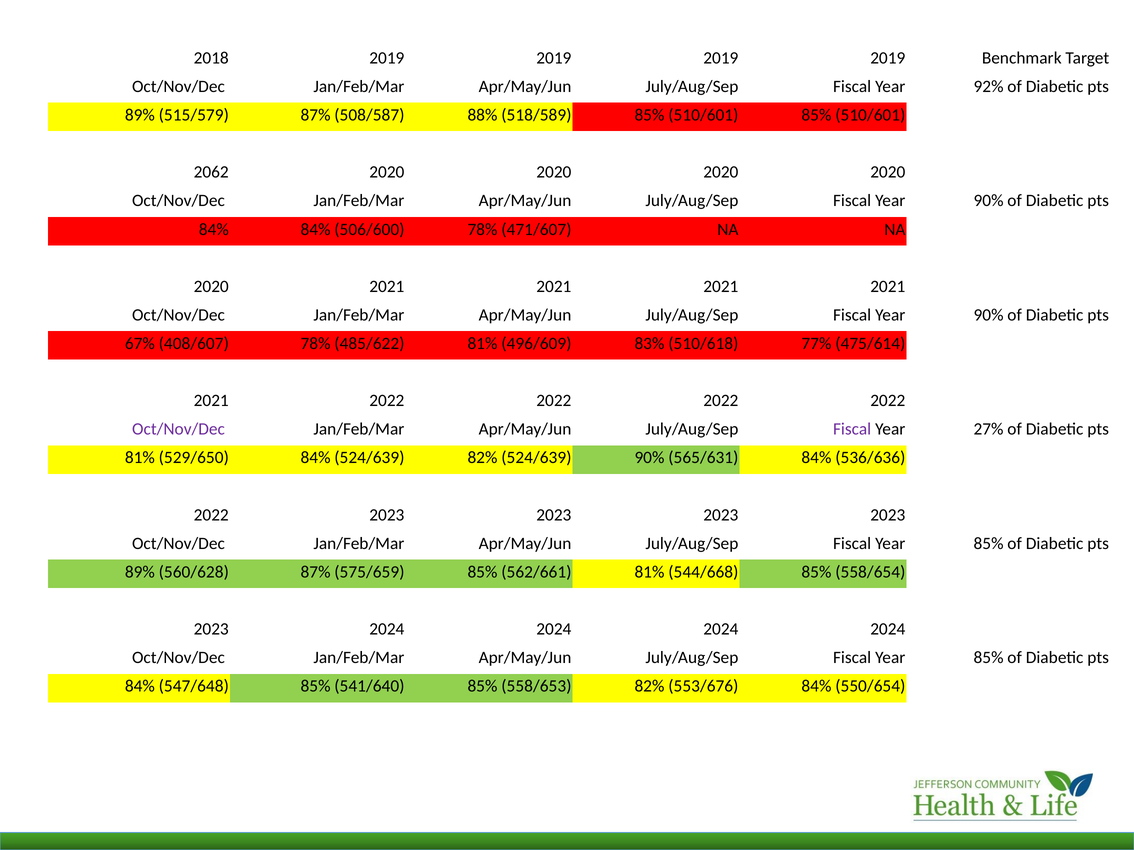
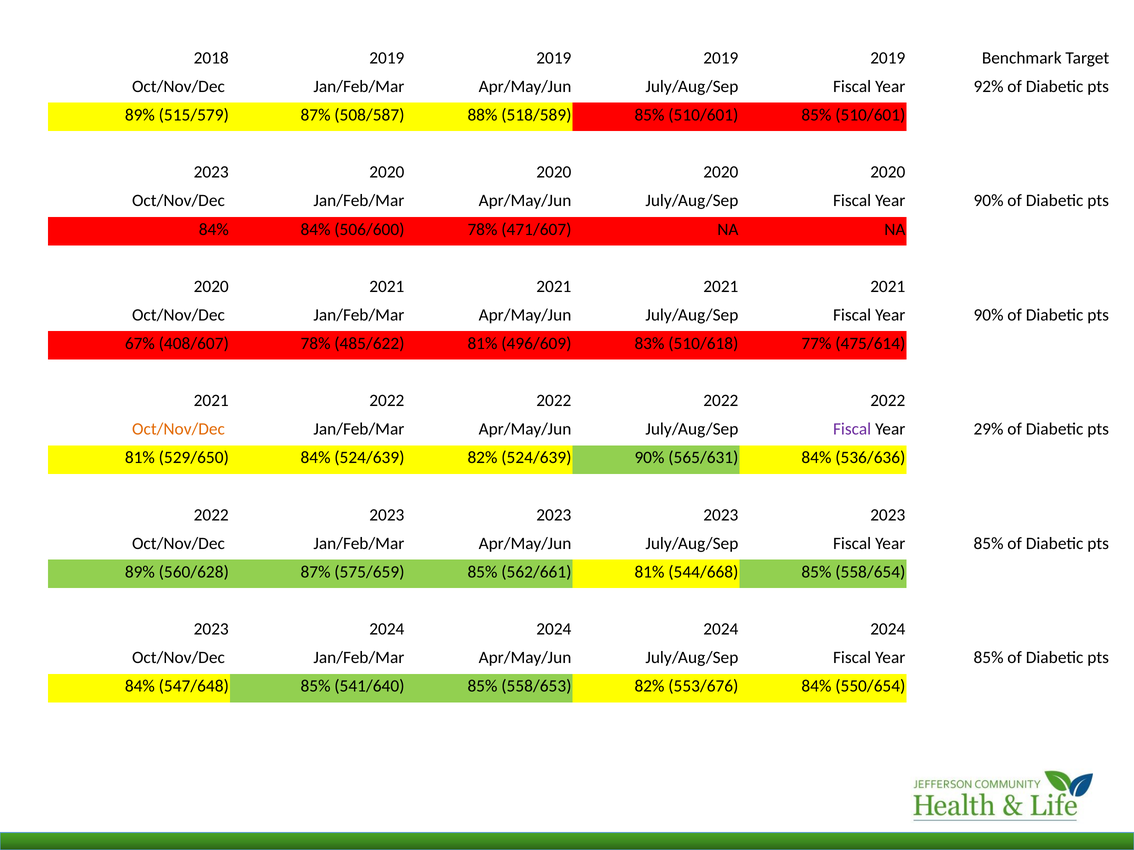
2062 at (211, 172): 2062 -> 2023
Oct/Nov/Dec at (179, 429) colour: purple -> orange
27%: 27% -> 29%
